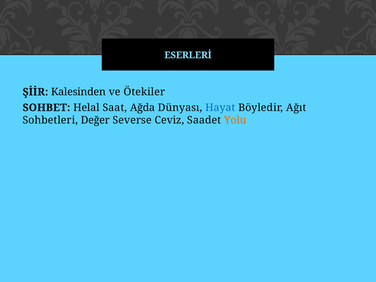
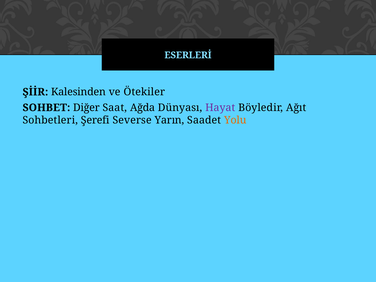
Helal: Helal -> Diğer
Hayat colour: blue -> purple
Değer: Değer -> Şerefi
Ceviz: Ceviz -> Yarın
